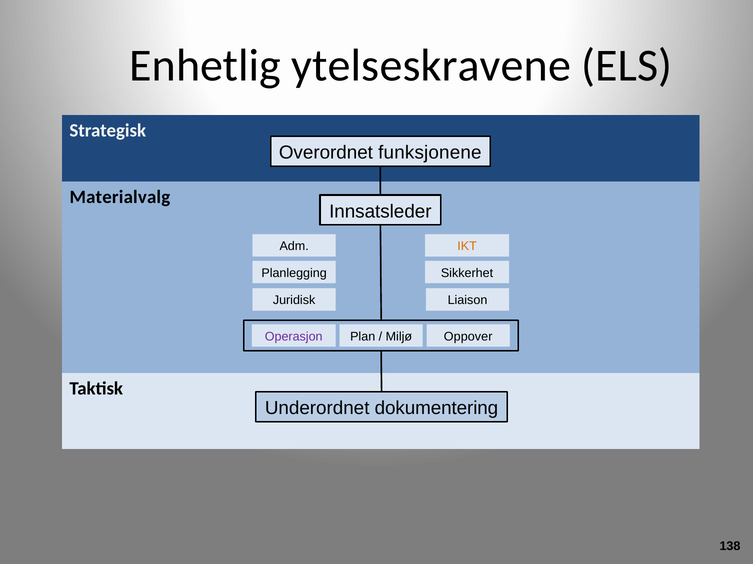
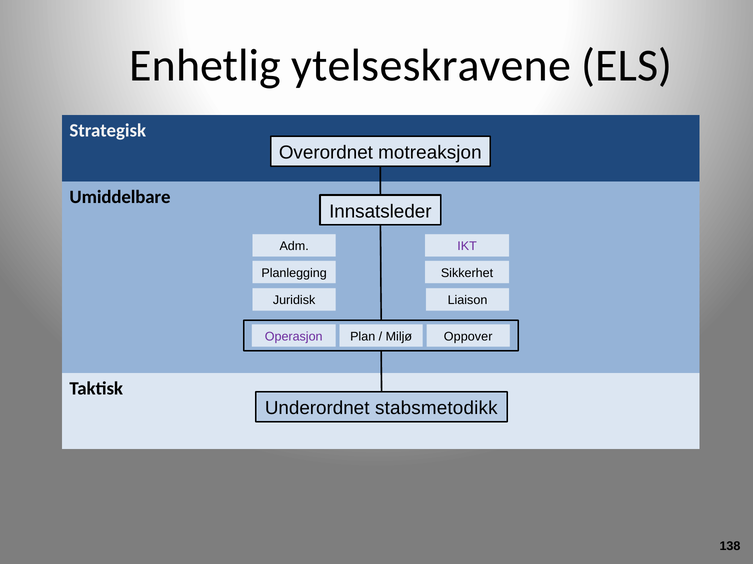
funksjonene: funksjonene -> motreaksjon
Materialvalg: Materialvalg -> Umiddelbare
IKT colour: orange -> purple
dokumentering: dokumentering -> stabsmetodikk
